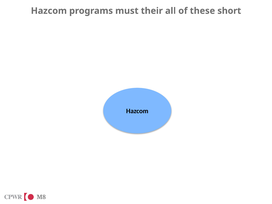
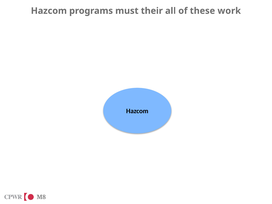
short: short -> work
